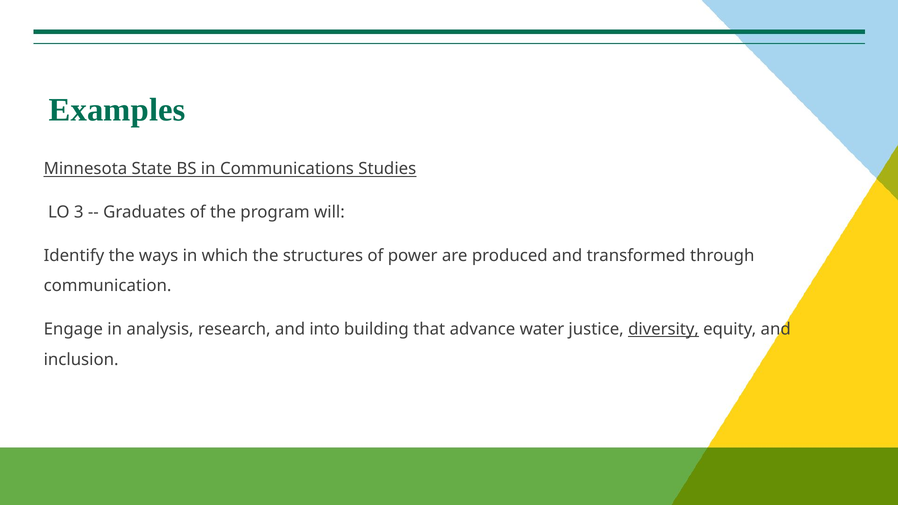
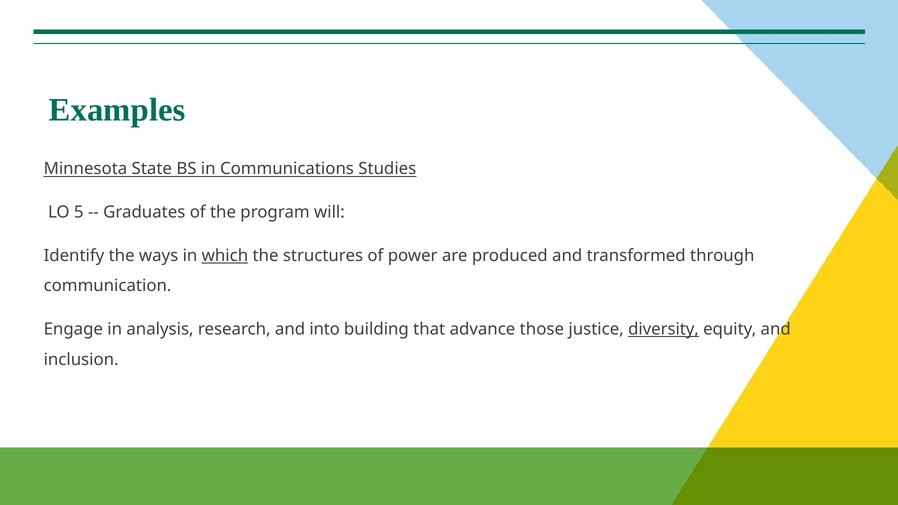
3: 3 -> 5
which underline: none -> present
water: water -> those
